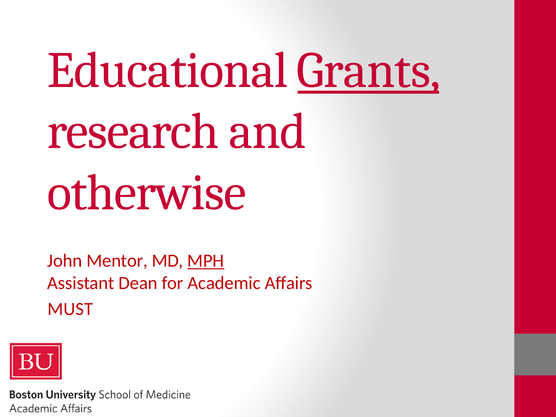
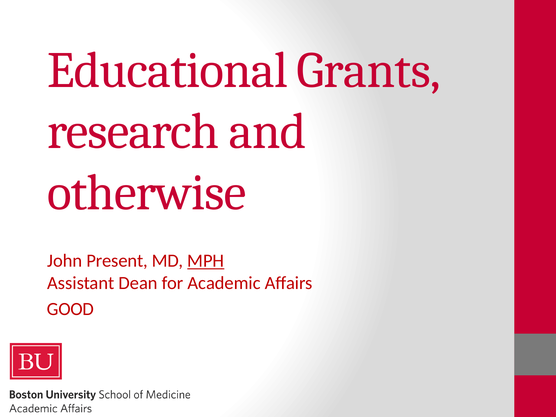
Grants underline: present -> none
Mentor: Mentor -> Present
MUST: MUST -> GOOD
